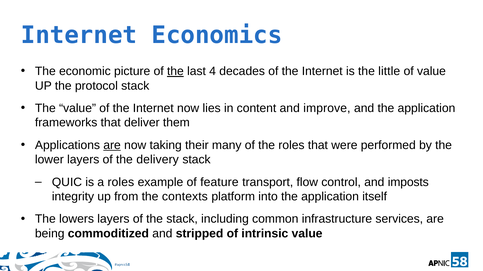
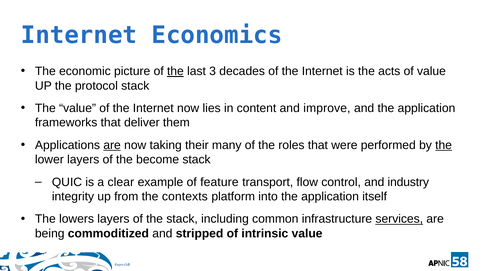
4: 4 -> 3
little: little -> acts
the at (444, 146) underline: none -> present
delivery: delivery -> become
a roles: roles -> clear
imposts: imposts -> industry
services underline: none -> present
